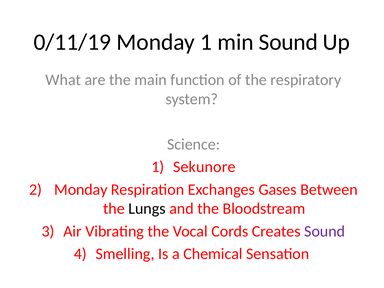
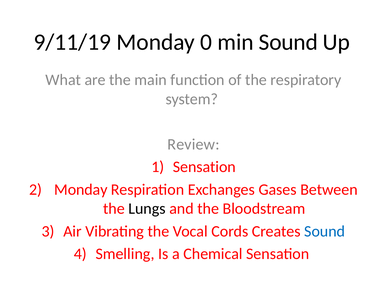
0/11/19: 0/11/19 -> 9/11/19
Monday 1: 1 -> 0
Science: Science -> Review
Sekunore at (204, 167): Sekunore -> Sensation
Sound at (325, 231) colour: purple -> blue
